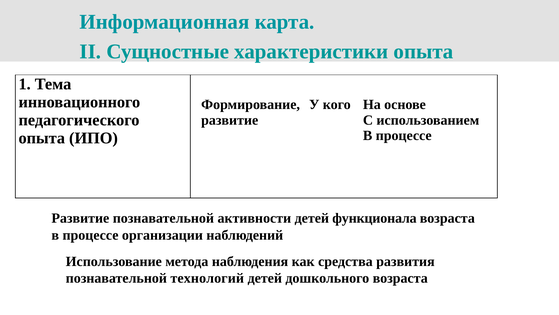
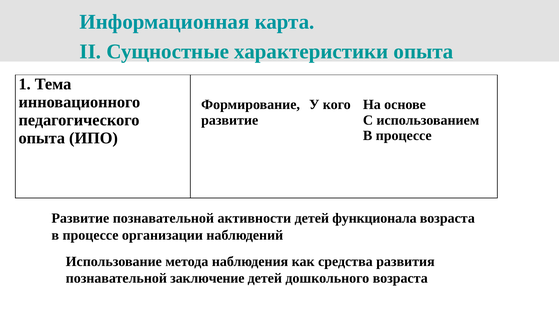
технологий: технологий -> заключение
